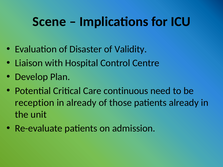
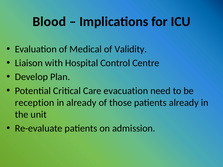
Scene: Scene -> Blood
Disaster: Disaster -> Medical
continuous: continuous -> evacuation
